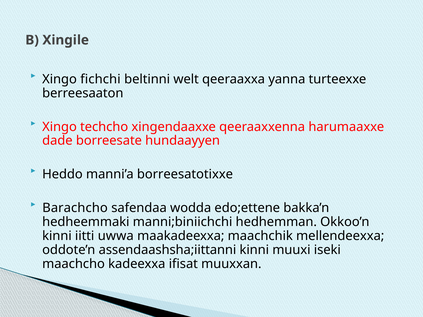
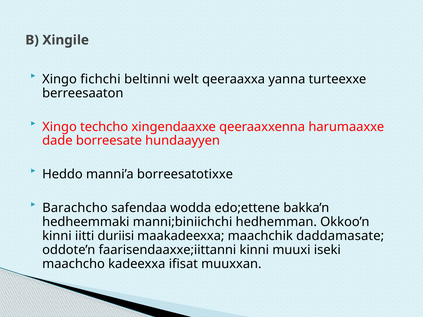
uwwa: uwwa -> duriisi
mellendeexxa: mellendeexxa -> daddamasate
assendaashsha;iittanni: assendaashsha;iittanni -> faarisendaaxxe;iittanni
